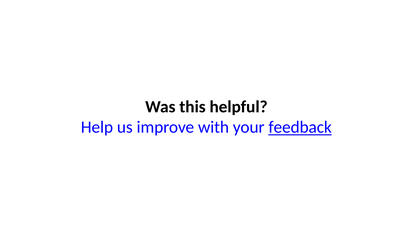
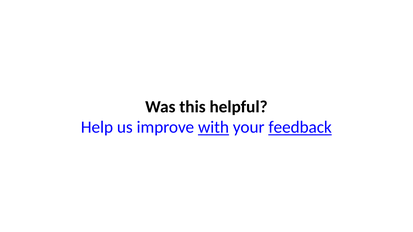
with underline: none -> present
